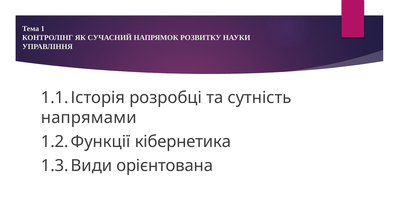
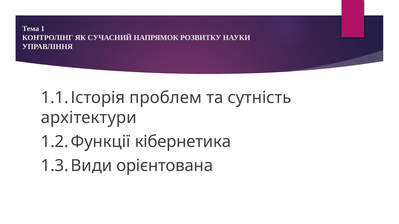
розробці: розробці -> проблем
напрямами: напрямами -> архітектури
